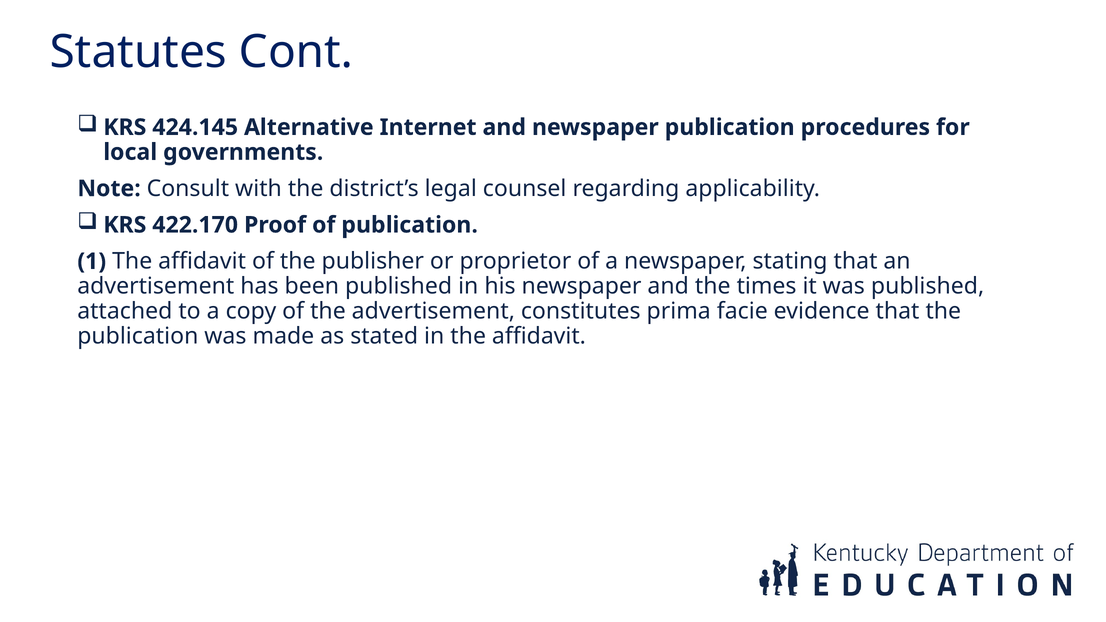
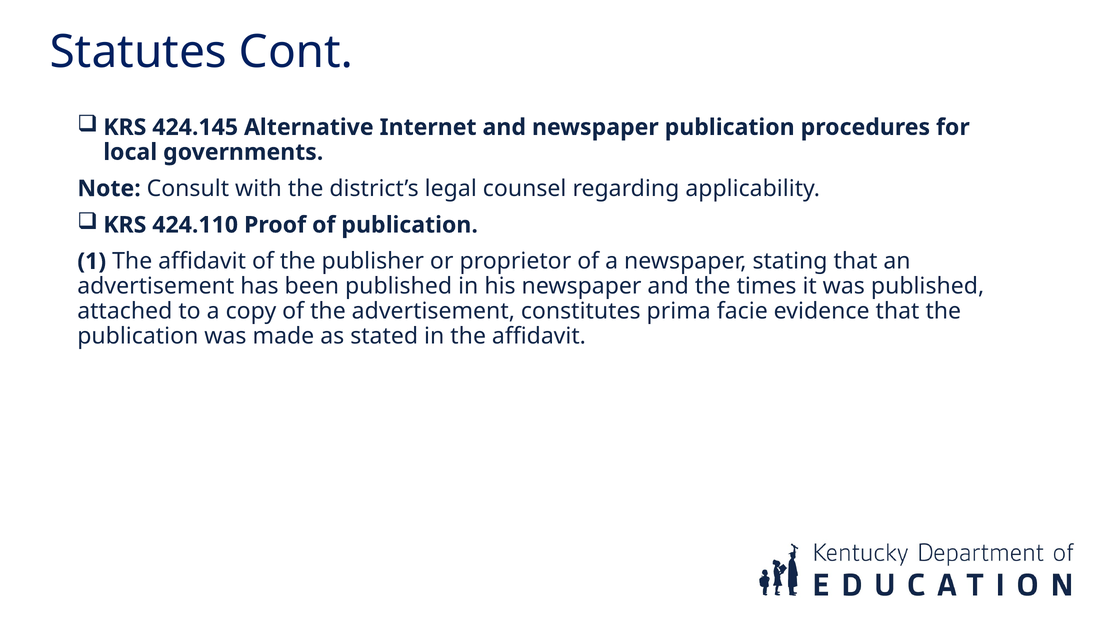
422.170: 422.170 -> 424.110
